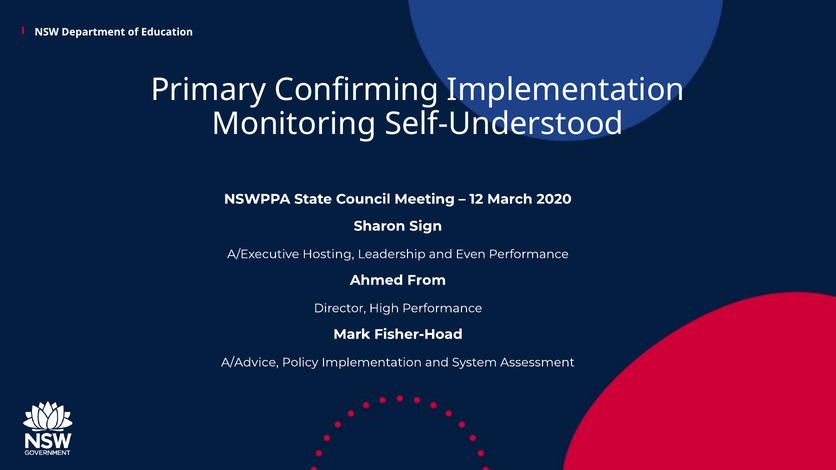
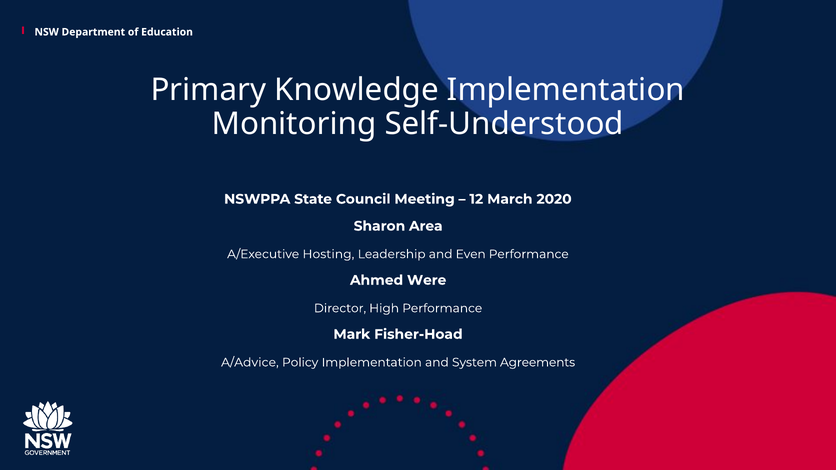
Confirming: Confirming -> Knowledge
Sign: Sign -> Area
From: From -> Were
Assessment: Assessment -> Agreements
